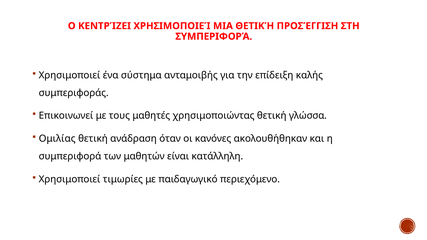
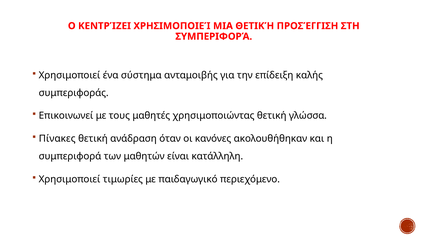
Ομιλίας: Ομιλίας -> Πίνακες
